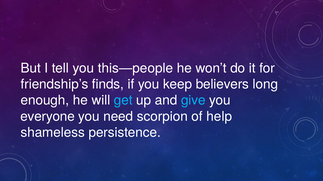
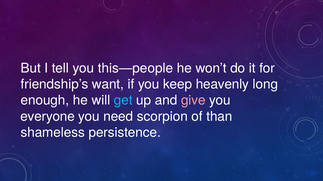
finds: finds -> want
believers: believers -> heavenly
give colour: light blue -> pink
help: help -> than
